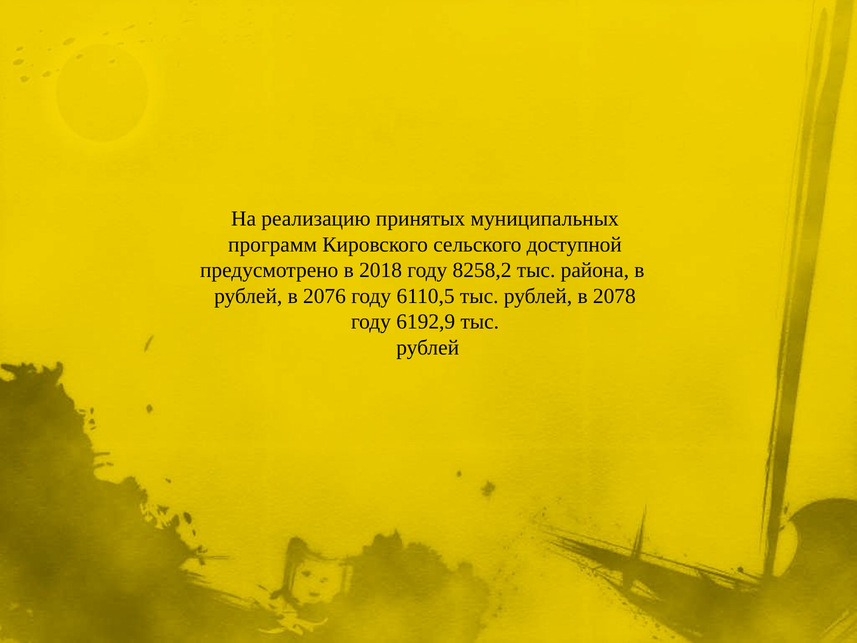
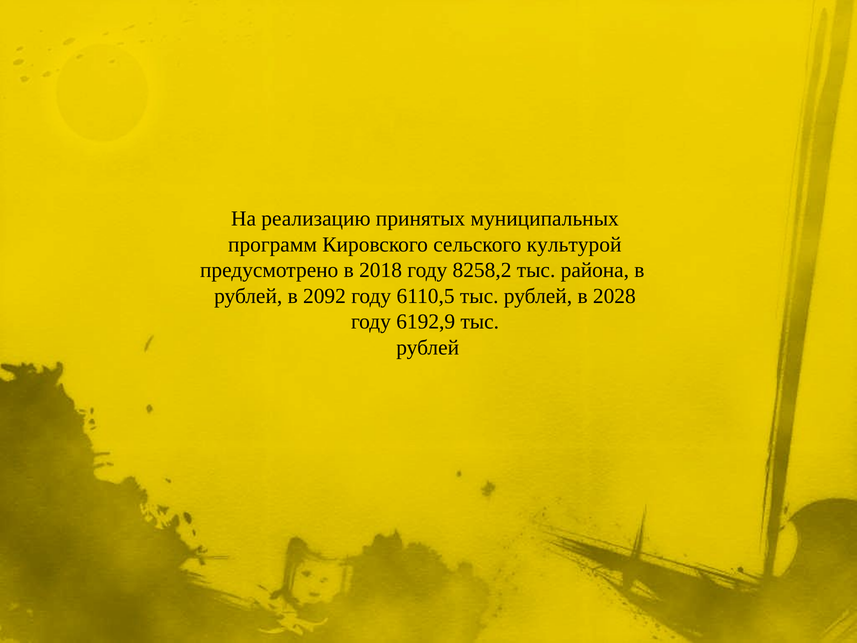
доступной: доступной -> культурой
2076: 2076 -> 2092
2078: 2078 -> 2028
